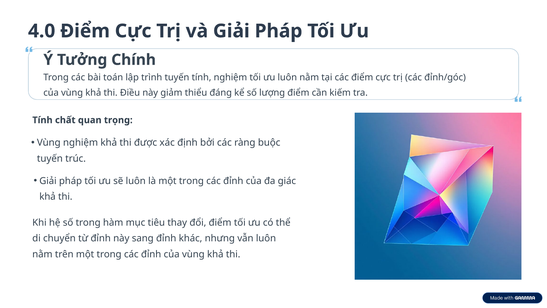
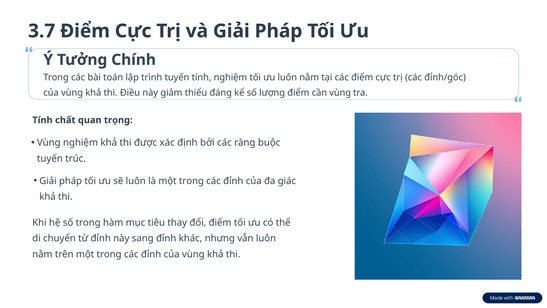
4.0: 4.0 -> 3.7
cần kiếm: kiếm -> vùng
